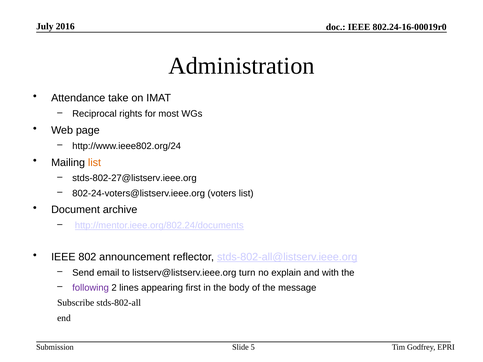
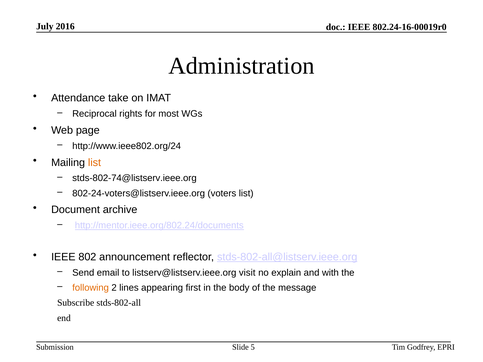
stds-802-27@listserv.ieee.org: stds-802-27@listserv.ieee.org -> stds-802-74@listserv.ieee.org
turn: turn -> visit
following colour: purple -> orange
